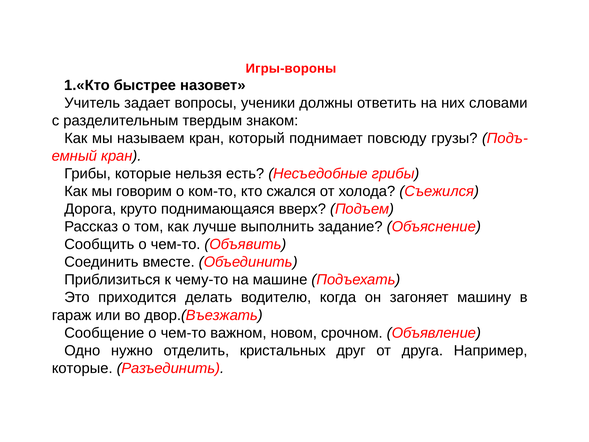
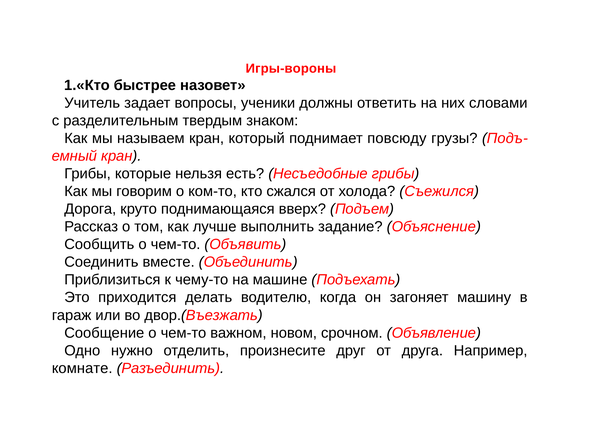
кристальных: кристальных -> произнесите
которые at (82, 368): которые -> комнате
